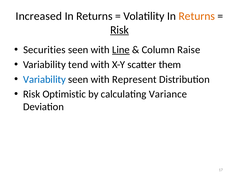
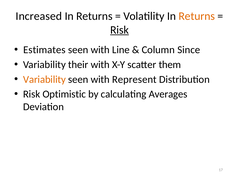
Securities: Securities -> Estimates
Line underline: present -> none
Raise: Raise -> Since
tend: tend -> their
Variability at (44, 79) colour: blue -> orange
Variance: Variance -> Averages
